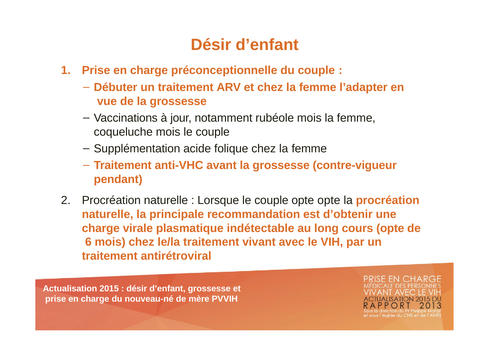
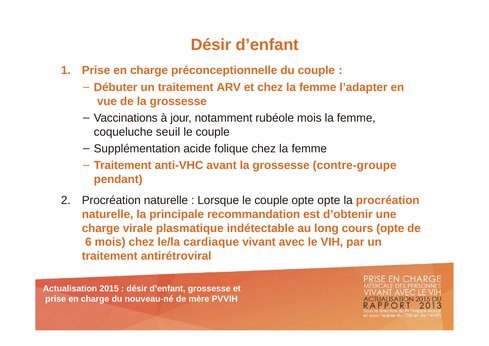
coqueluche mois: mois -> seuil
contre-vigueur: contre-vigueur -> contre-groupe
le/la traitement: traitement -> cardiaque
